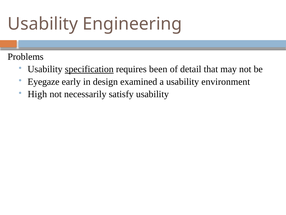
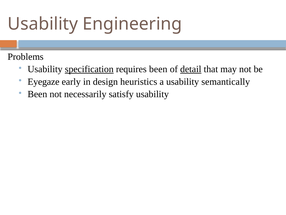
detail underline: none -> present
examined: examined -> heuristics
environment: environment -> semantically
High at (37, 94): High -> Been
